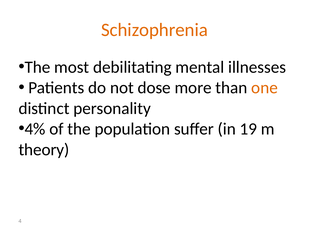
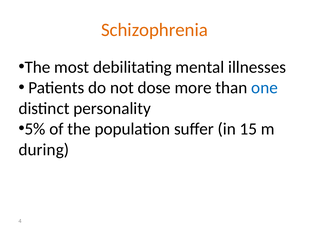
one colour: orange -> blue
4%: 4% -> 5%
19: 19 -> 15
theory: theory -> during
